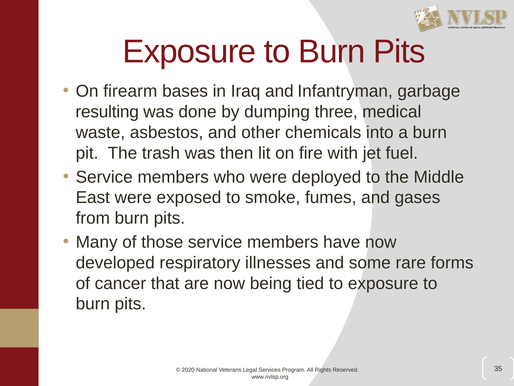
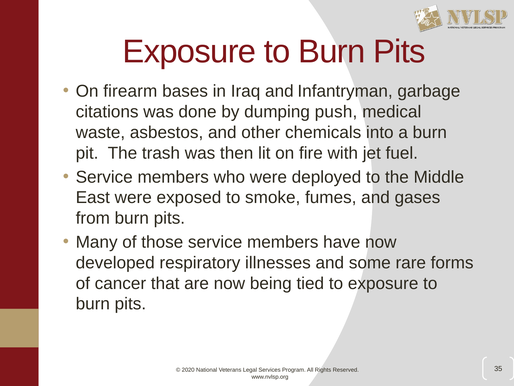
resulting: resulting -> citations
three: three -> push
